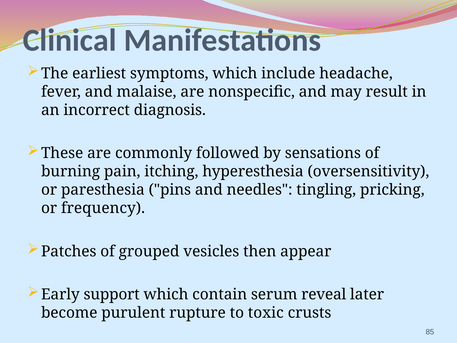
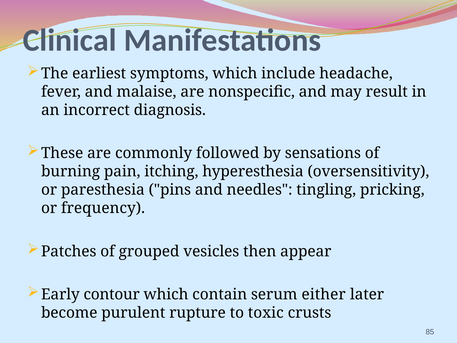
support: support -> contour
reveal: reveal -> either
